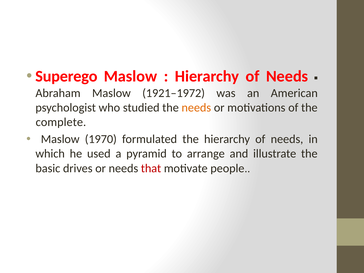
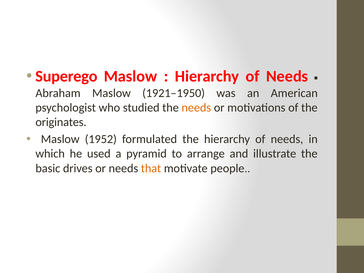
1921–1972: 1921–1972 -> 1921–1950
complete: complete -> originates
1970: 1970 -> 1952
that colour: red -> orange
